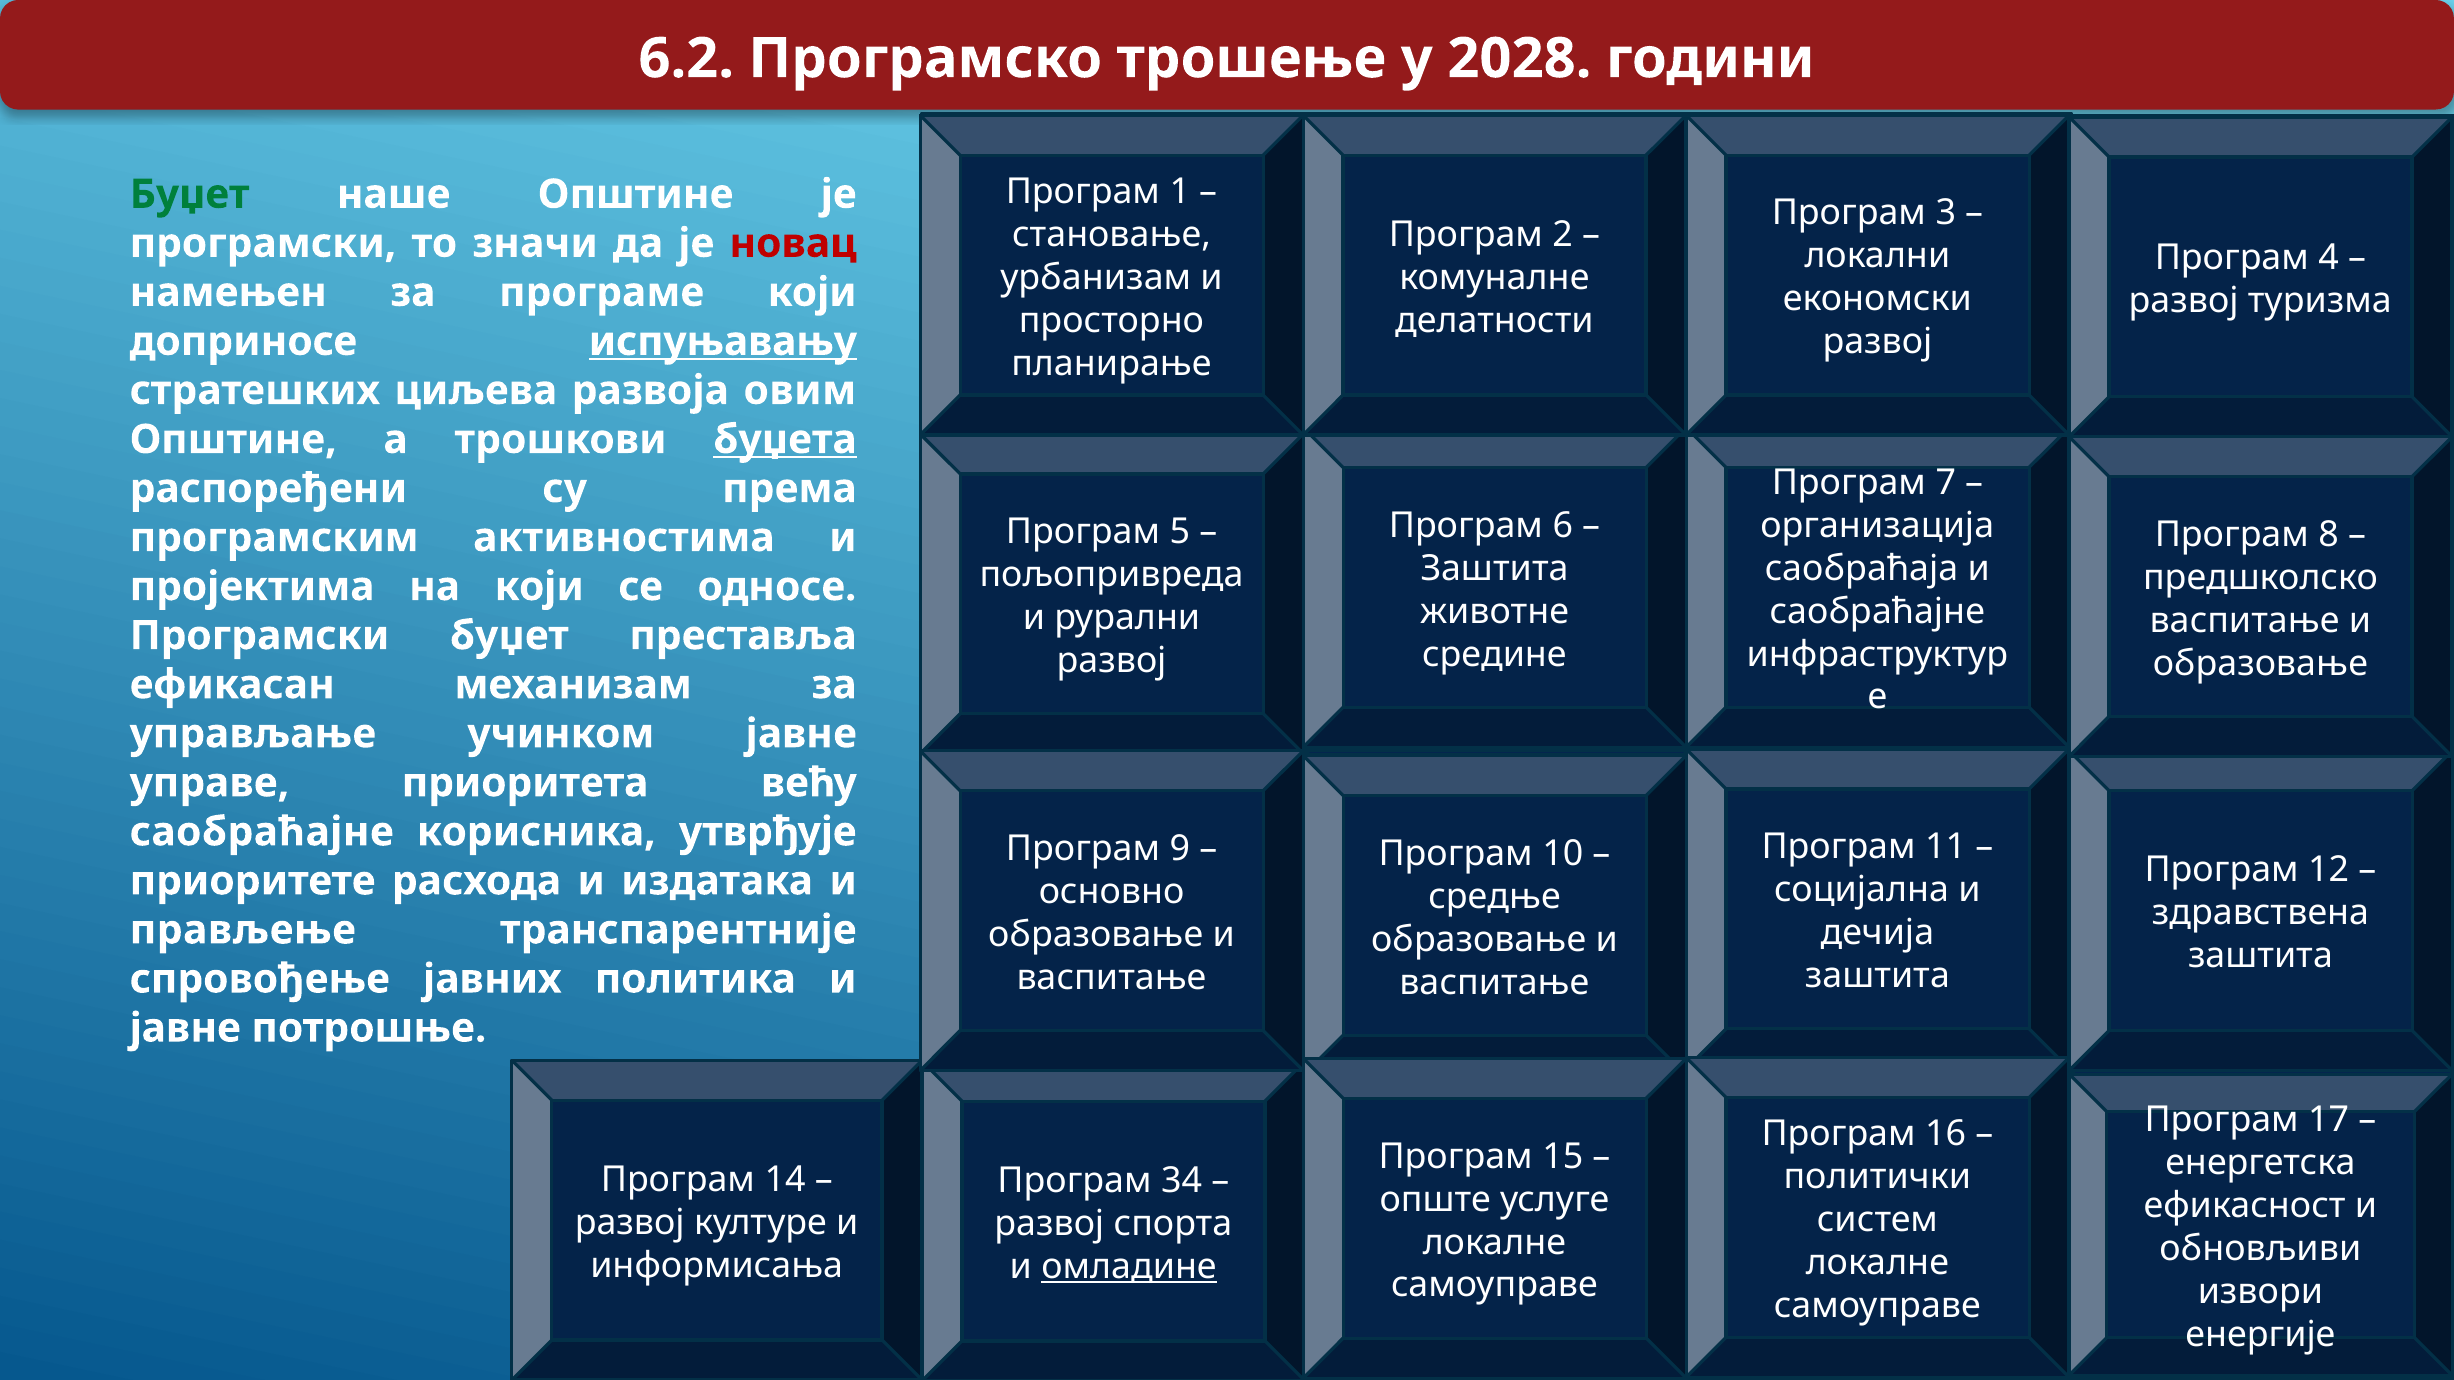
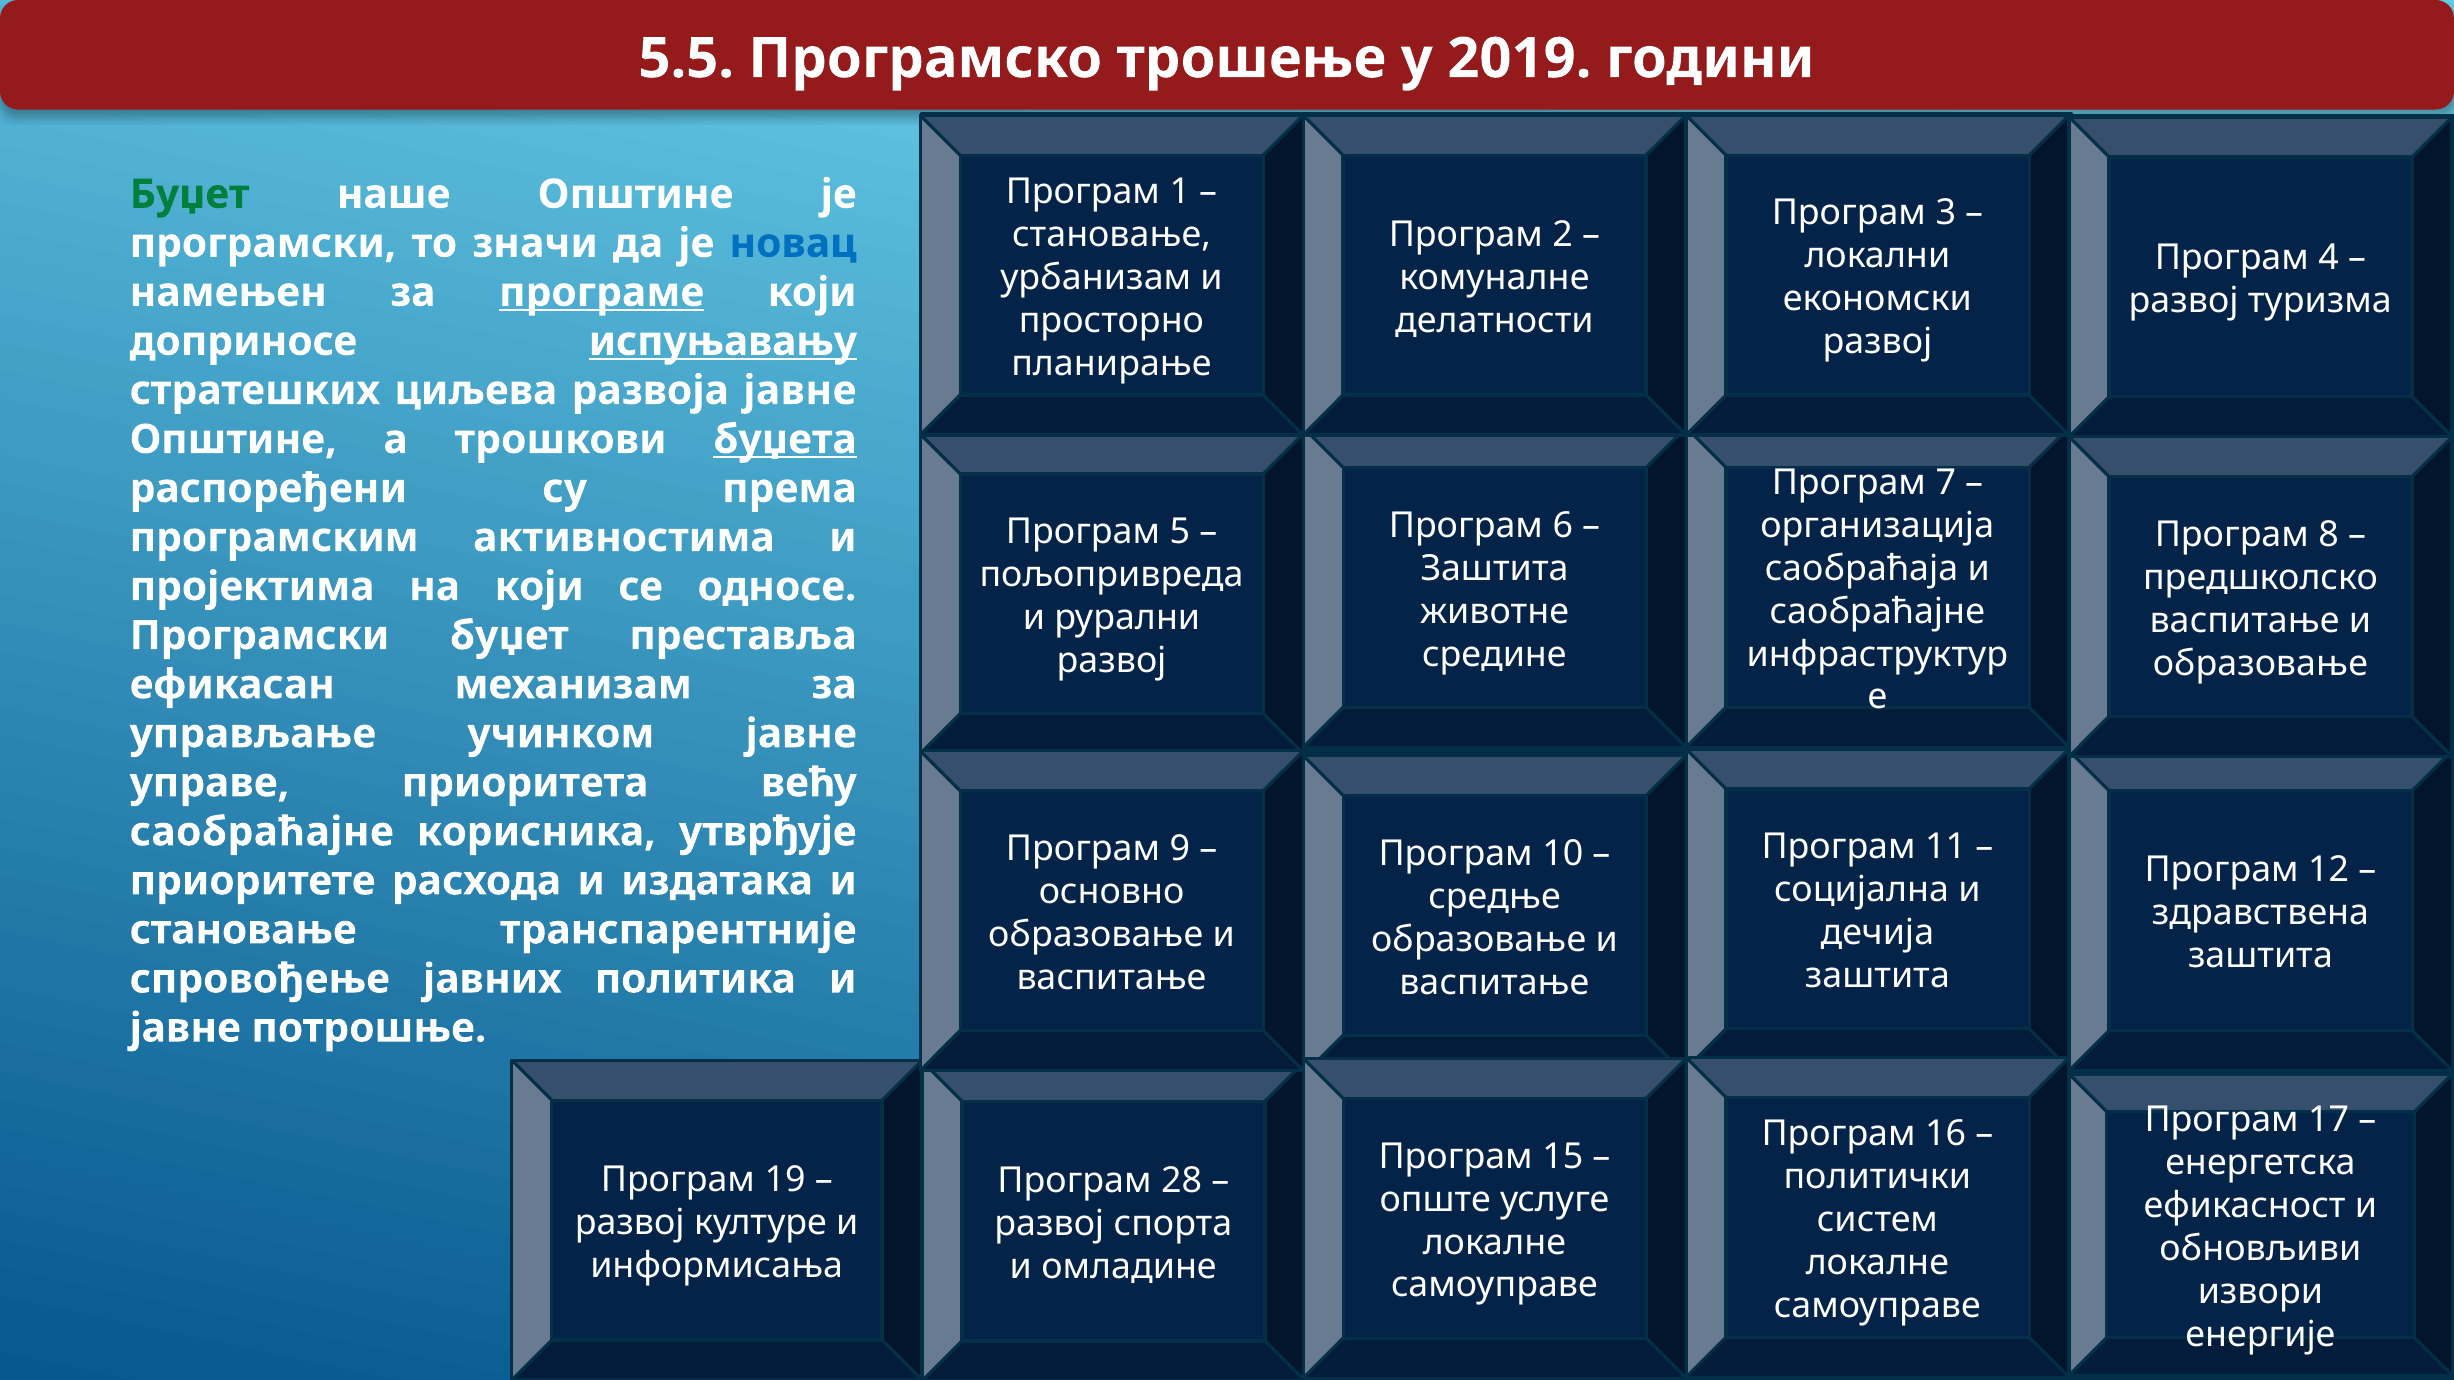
6.2: 6.2 -> 5.5
2028: 2028 -> 2019
новац colour: red -> blue
програме underline: none -> present
развоја овим: овим -> јавне
прављење at (243, 930): прављење -> становање
14: 14 -> 19
34: 34 -> 28
омладине underline: present -> none
